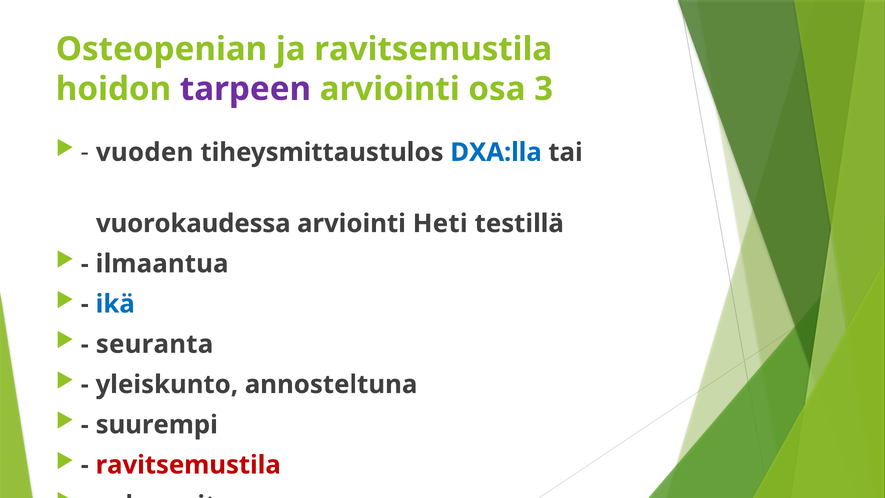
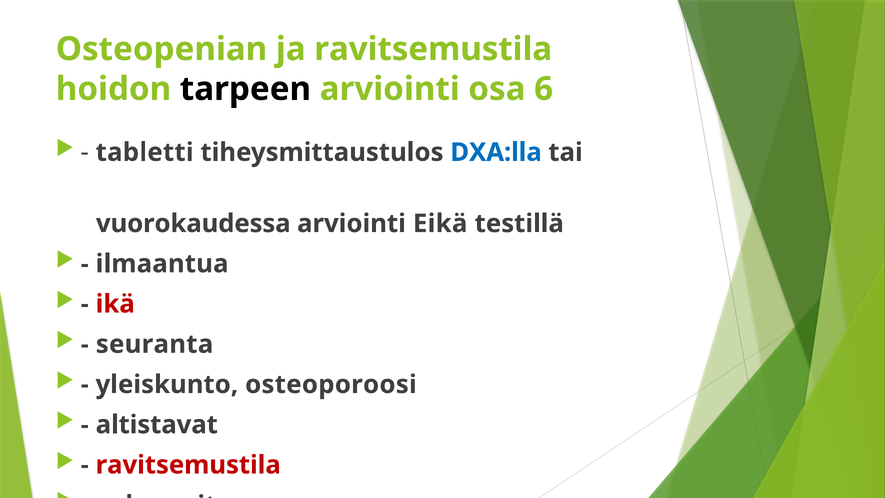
tarpeen colour: purple -> black
3: 3 -> 6
vuoden: vuoden -> tabletti
Heti: Heti -> Eikä
ikä colour: blue -> red
annosteltuna: annosteltuna -> osteoporoosi
suurempi: suurempi -> altistavat
